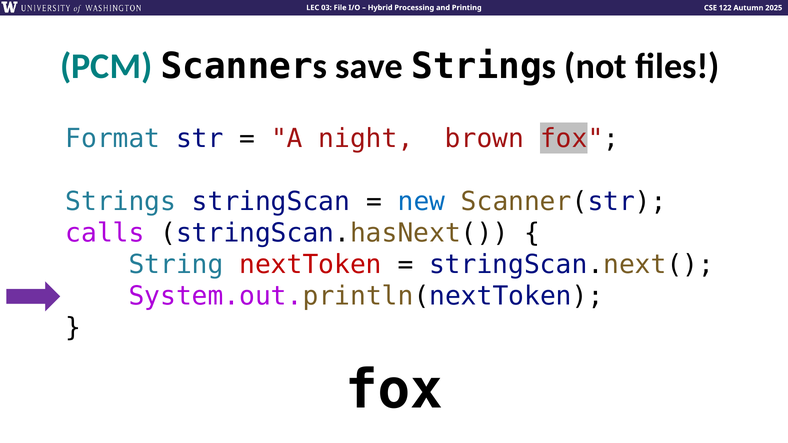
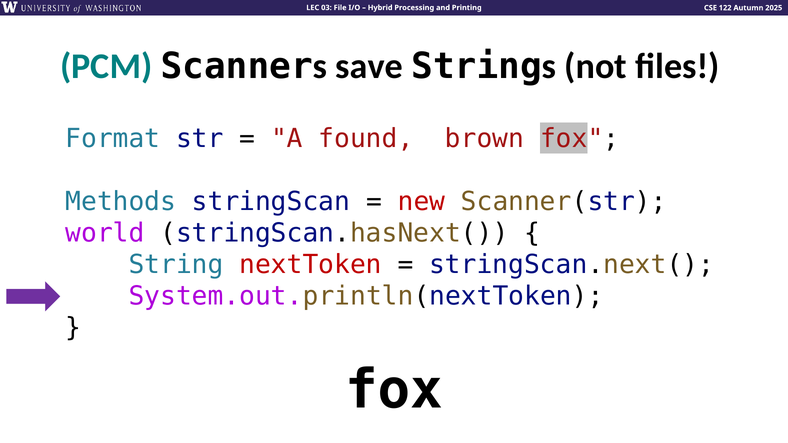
night: night -> found
Strings at (121, 202): Strings -> Methods
new colour: blue -> red
calls: calls -> world
